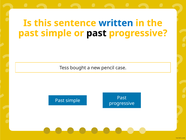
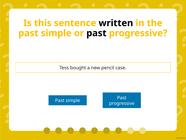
written colour: blue -> black
